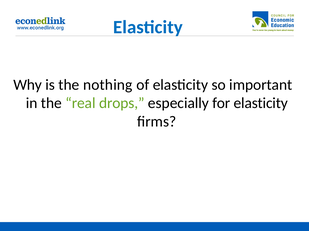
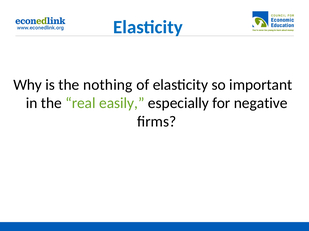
drops: drops -> easily
for elasticity: elasticity -> negative
